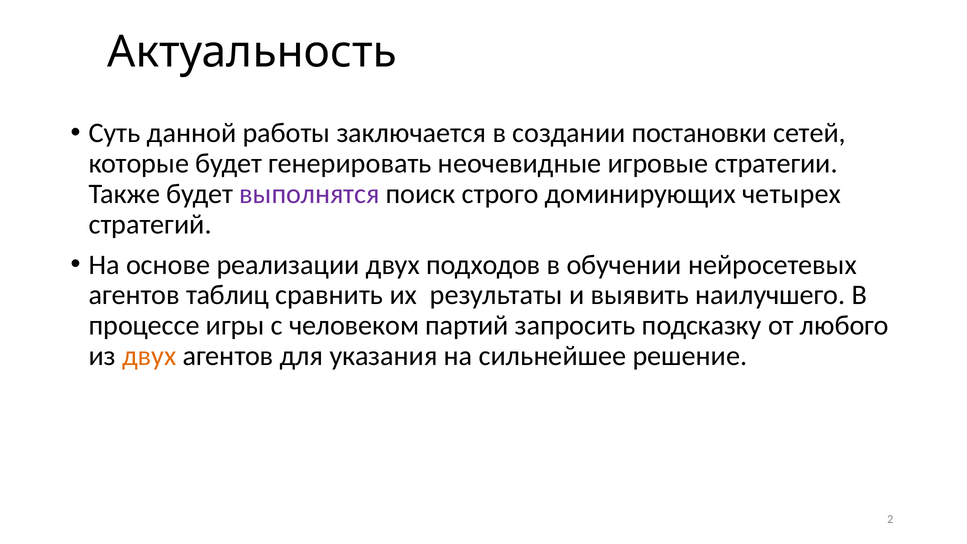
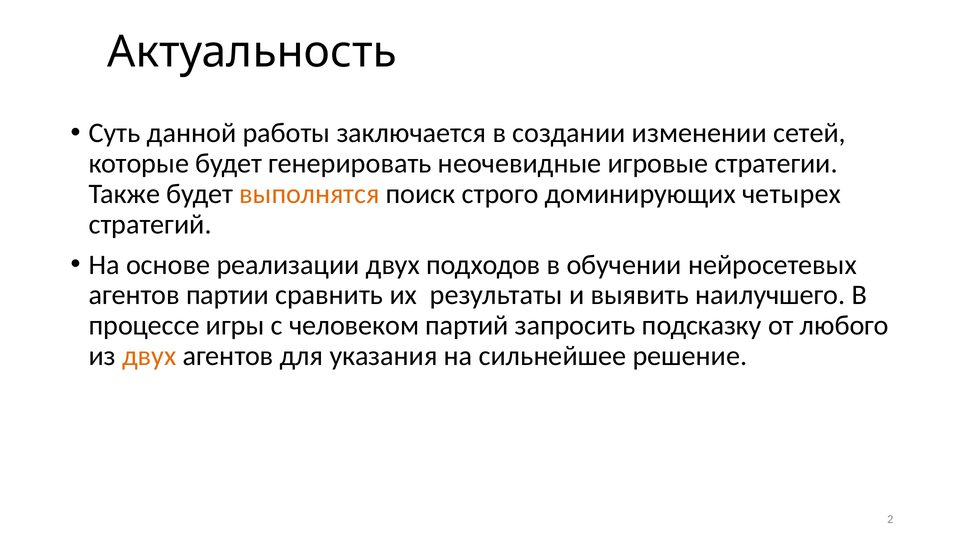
постановки: постановки -> изменении
выполнятся colour: purple -> orange
таблиц: таблиц -> партии
